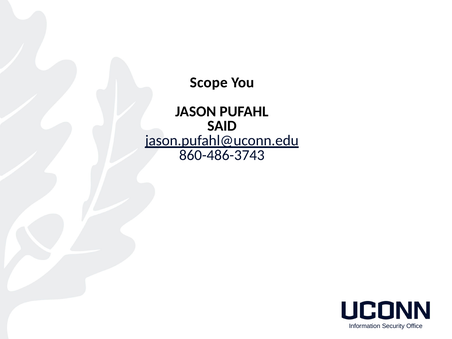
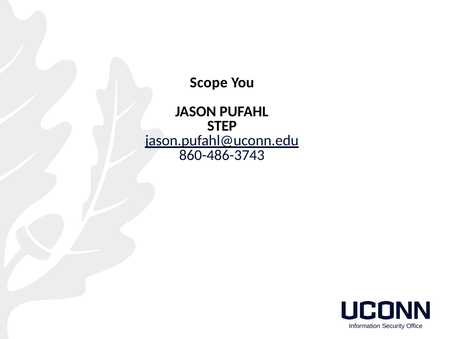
SAID: SAID -> STEP
